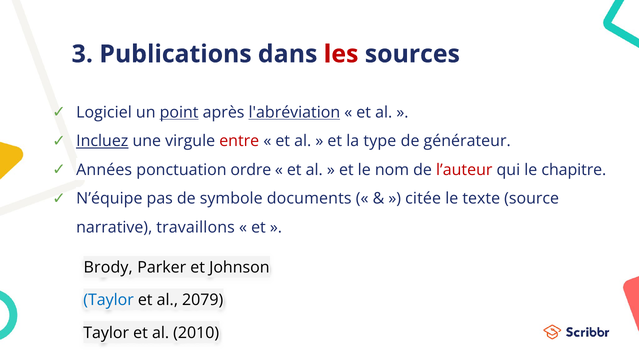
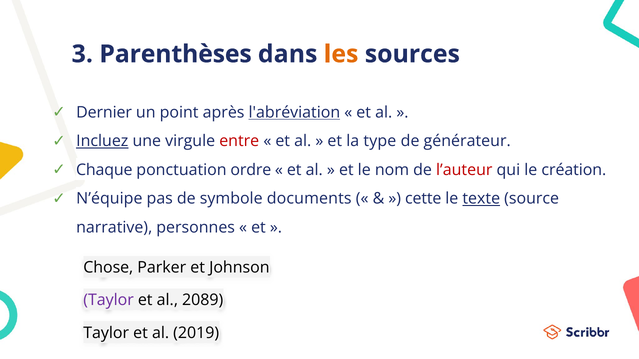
Publications: Publications -> Parenthèses
les colour: red -> orange
Logiciel: Logiciel -> Dernier
point underline: present -> none
Années: Années -> Chaque
chapitre: chapitre -> création
citée: citée -> cette
texte underline: none -> present
travaillons: travaillons -> personnes
Brody: Brody -> Chose
Taylor at (109, 301) colour: blue -> purple
2079: 2079 -> 2089
2010: 2010 -> 2019
